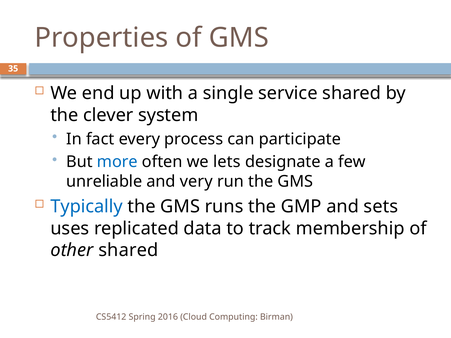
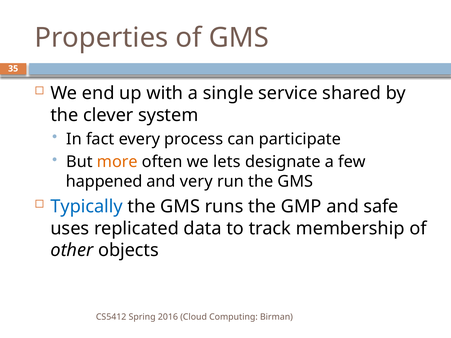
more colour: blue -> orange
unreliable: unreliable -> happened
sets: sets -> safe
other shared: shared -> objects
